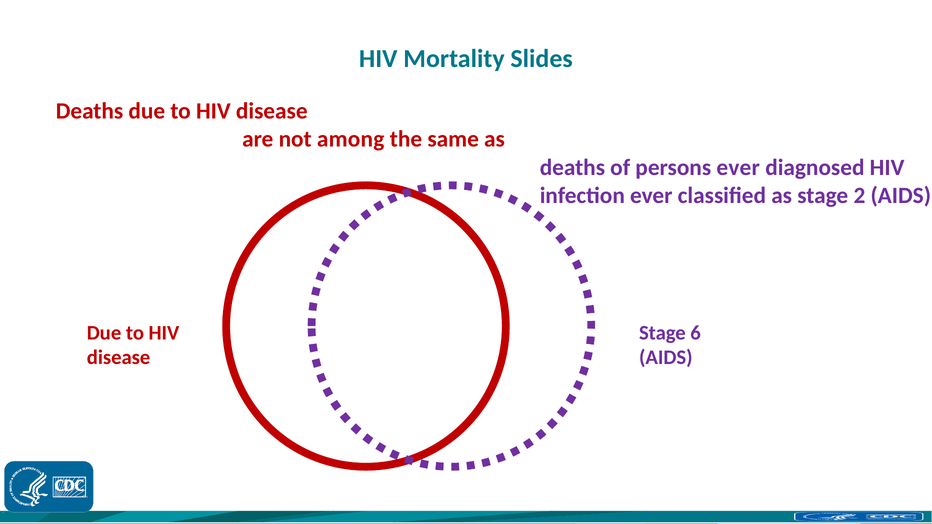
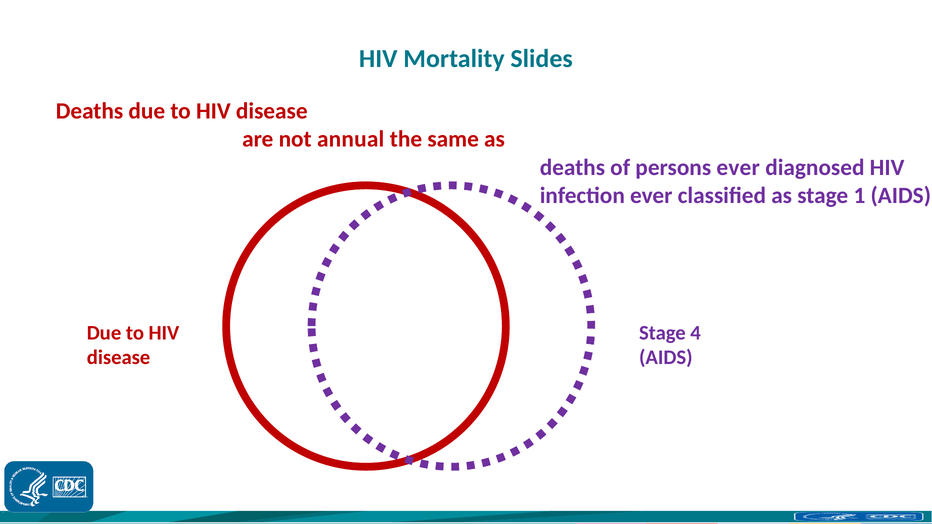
among: among -> annual
2: 2 -> 1
6: 6 -> 4
